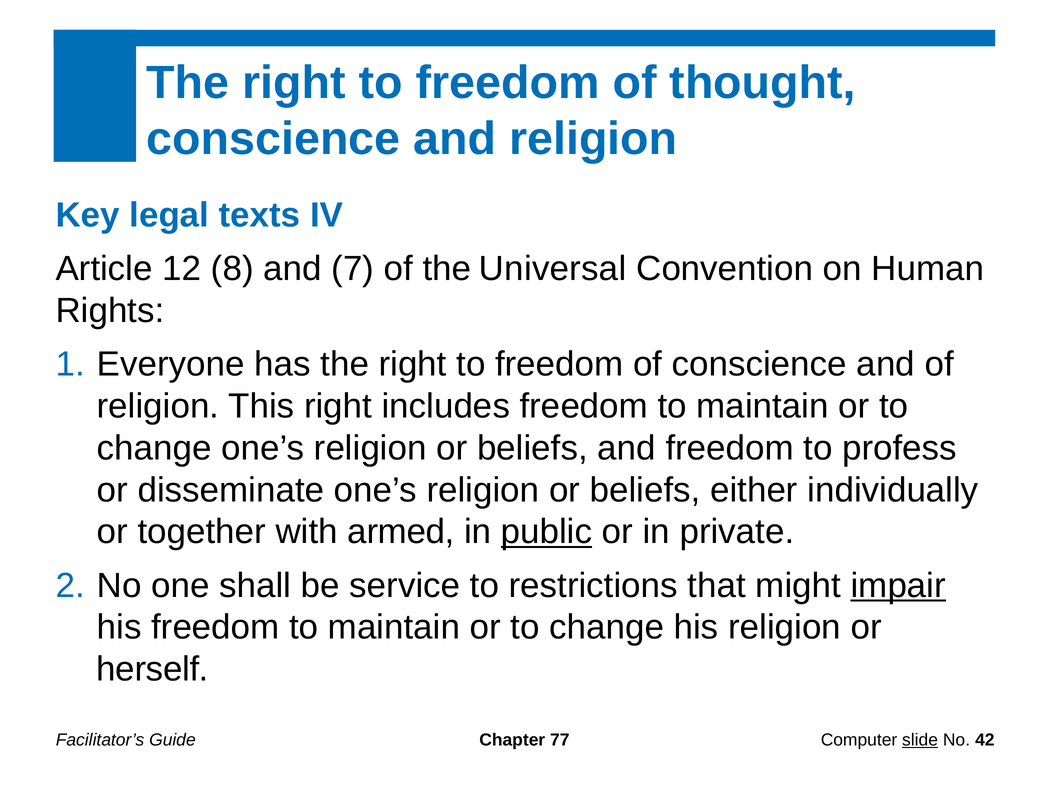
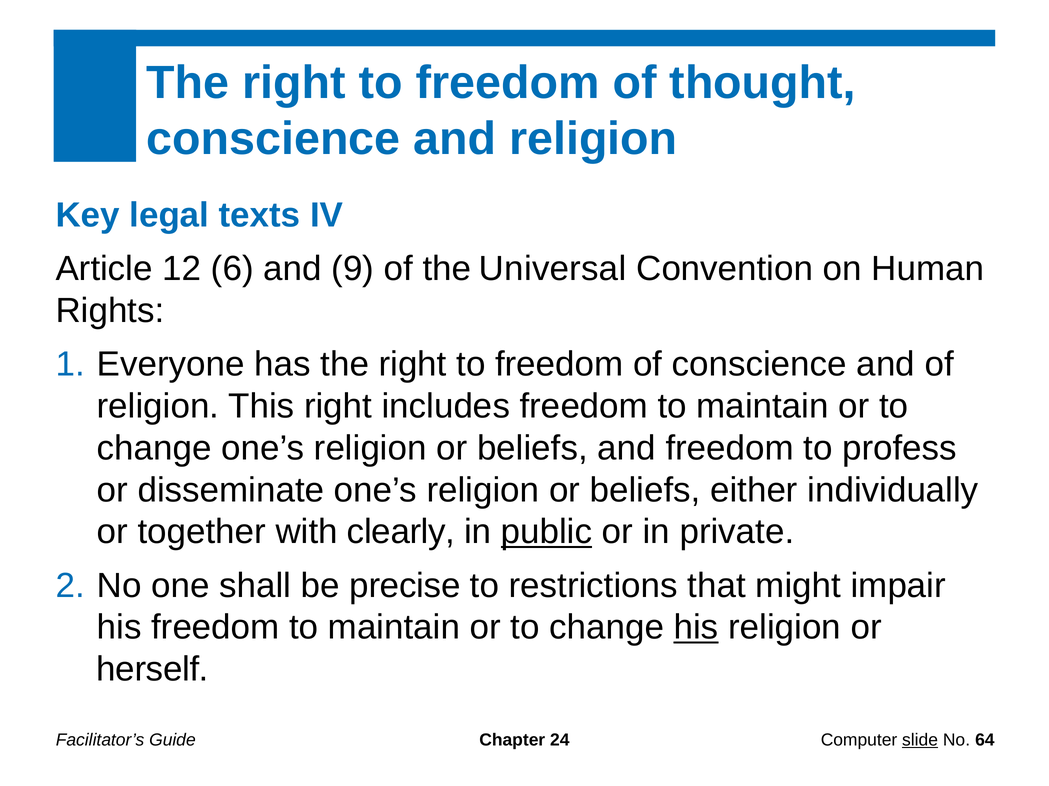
8: 8 -> 6
7: 7 -> 9
armed: armed -> clearly
service: service -> precise
impair underline: present -> none
his at (696, 628) underline: none -> present
77: 77 -> 24
42: 42 -> 64
